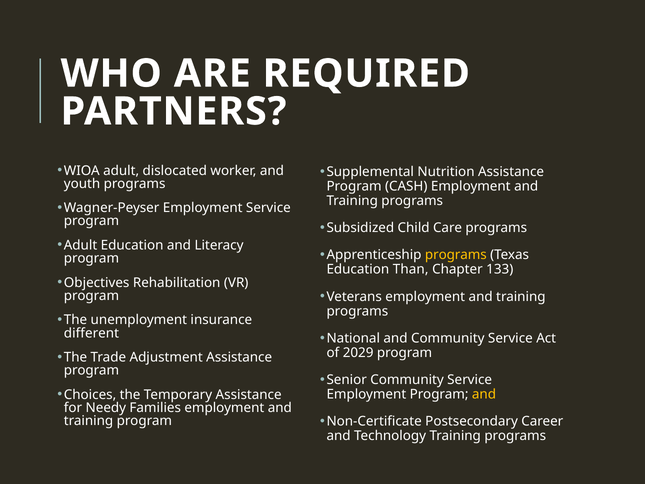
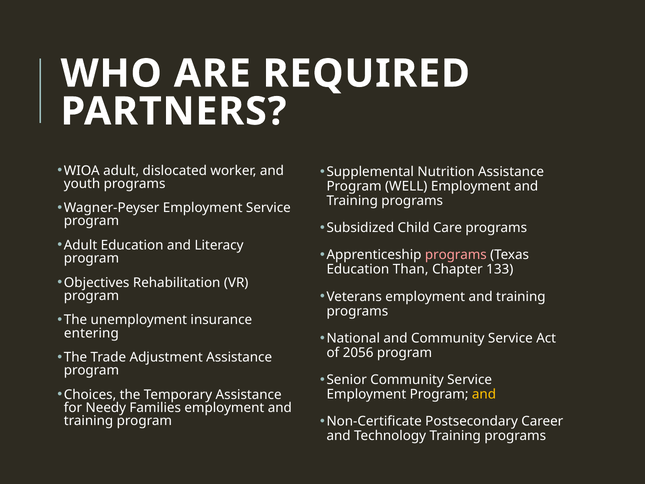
CASH: CASH -> WELL
programs at (456, 255) colour: yellow -> pink
different: different -> entering
2029: 2029 -> 2056
